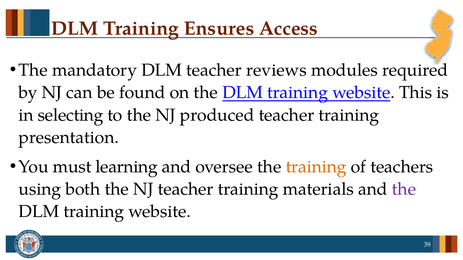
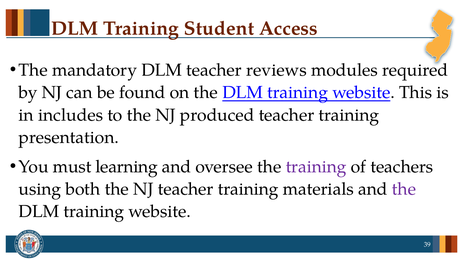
Ensures: Ensures -> Student
selecting: selecting -> includes
training at (316, 167) colour: orange -> purple
